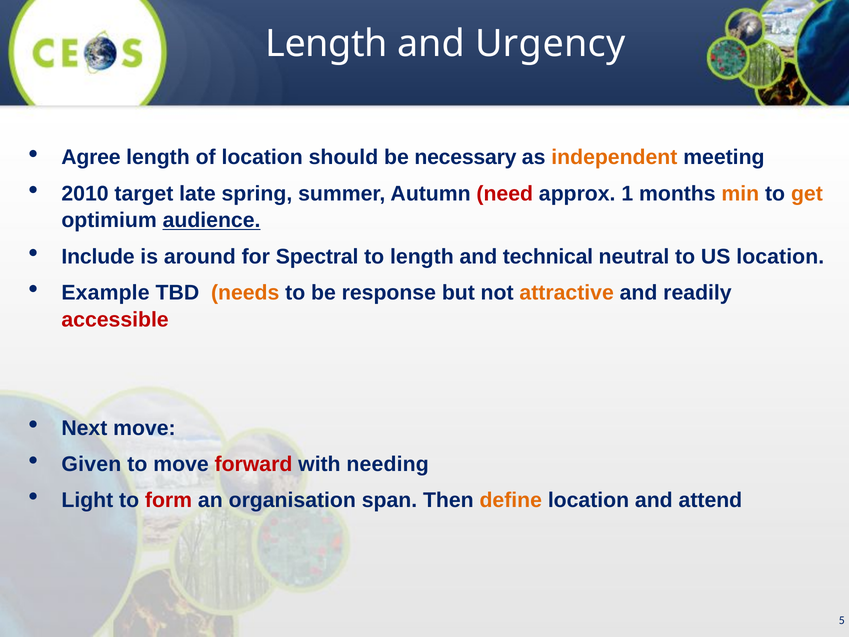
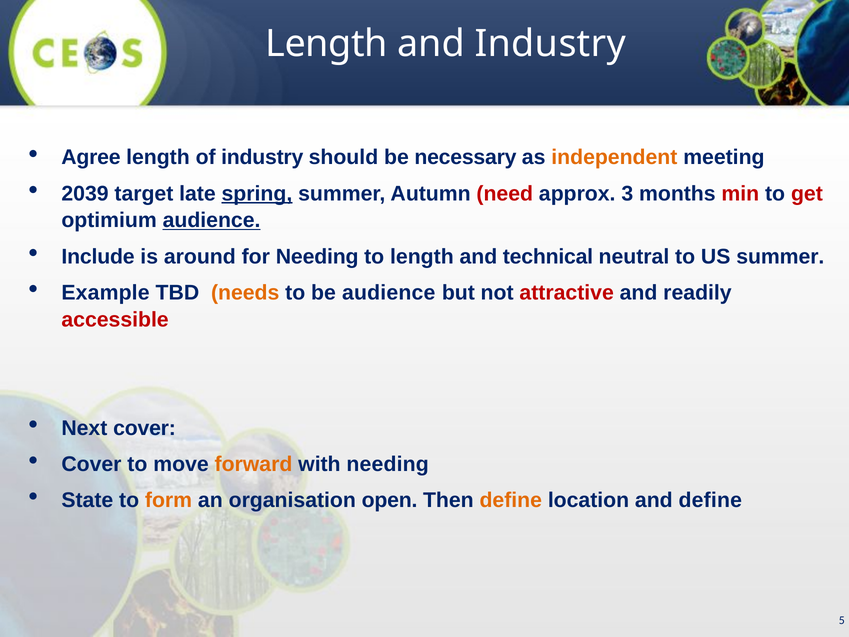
and Urgency: Urgency -> Industry
of location: location -> industry
2010: 2010 -> 2039
spring underline: none -> present
1: 1 -> 3
min colour: orange -> red
get colour: orange -> red
for Spectral: Spectral -> Needing
US location: location -> summer
be response: response -> audience
attractive colour: orange -> red
Next move: move -> cover
Given at (91, 464): Given -> Cover
forward colour: red -> orange
Light: Light -> State
form colour: red -> orange
span: span -> open
and attend: attend -> define
